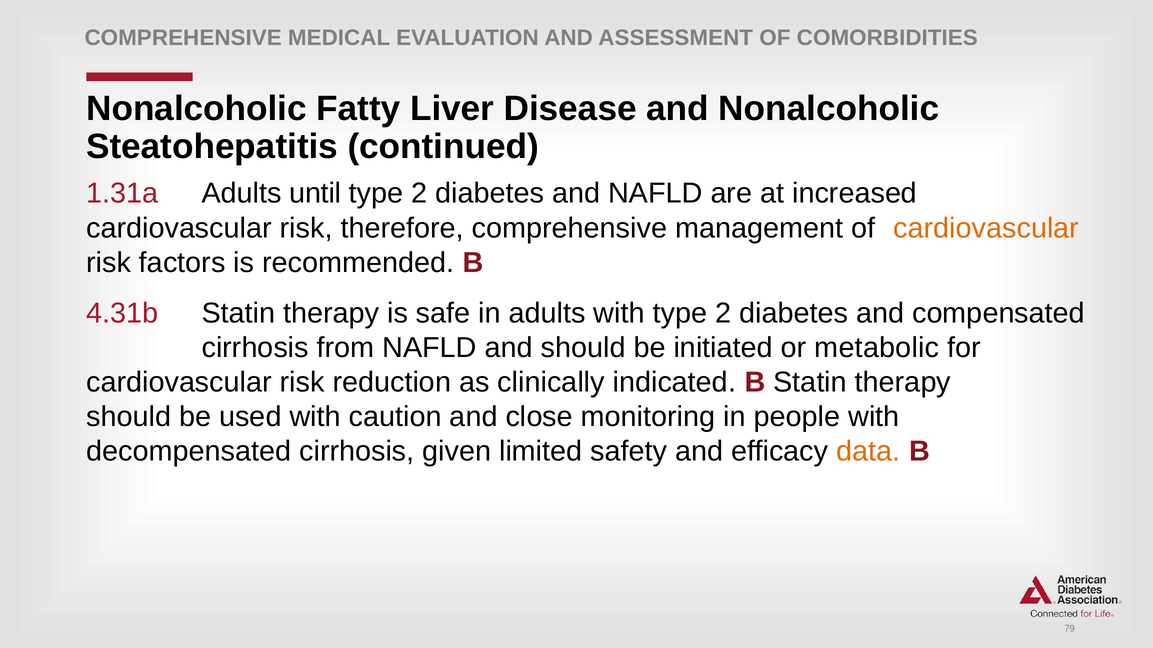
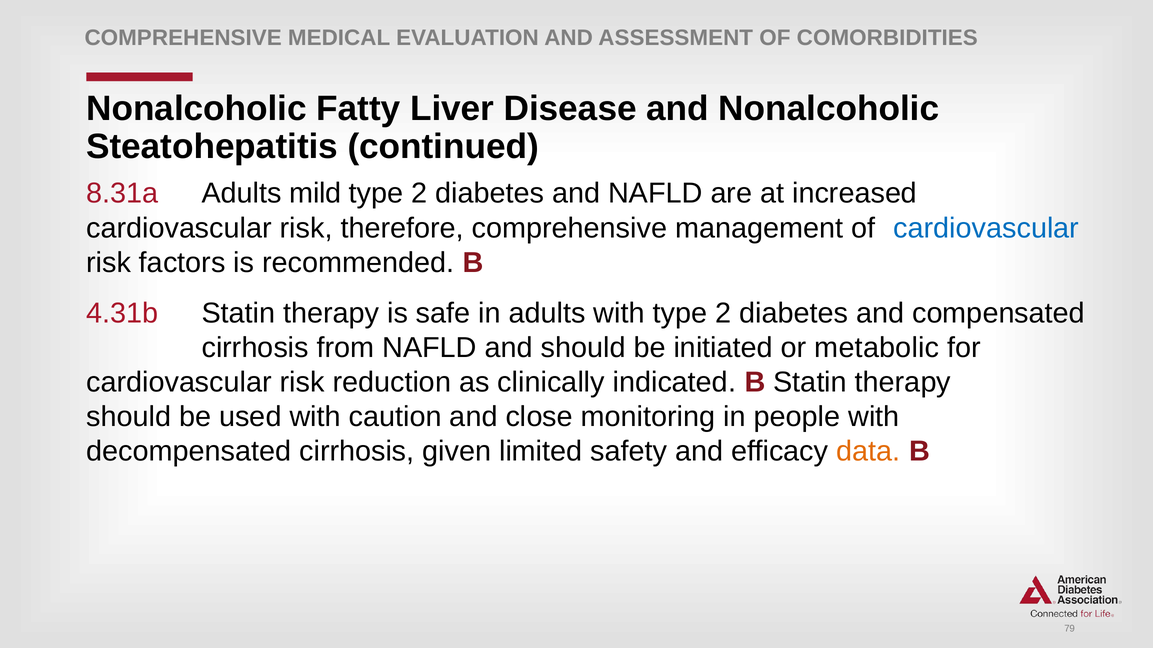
1.31a: 1.31a -> 8.31a
until: until -> mild
cardiovascular at (986, 228) colour: orange -> blue
